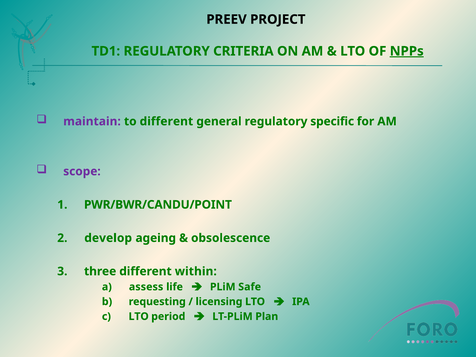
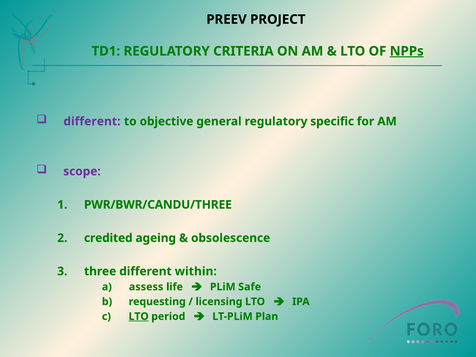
maintain at (92, 121): maintain -> different
to different: different -> objective
PWR/BWR/CANDU/POINT: PWR/BWR/CANDU/POINT -> PWR/BWR/CANDU/THREE
develop: develop -> credited
LTO at (139, 316) underline: none -> present
